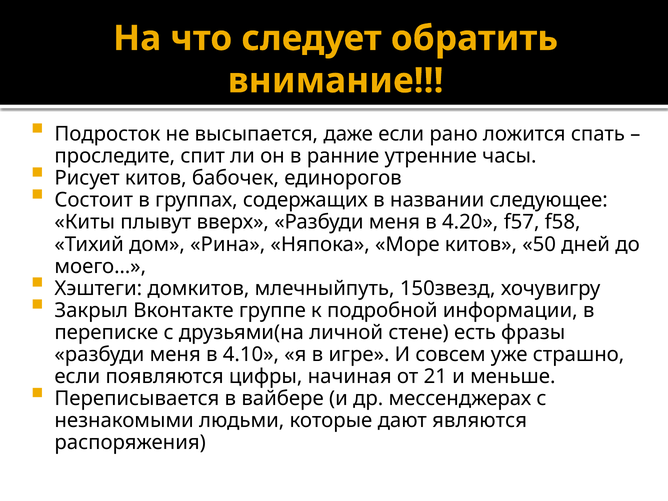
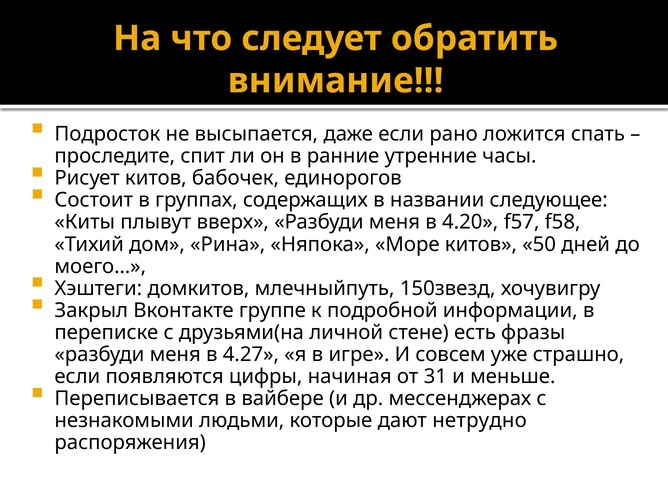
4.10: 4.10 -> 4.27
21: 21 -> 31
являются: являются -> нетрудно
